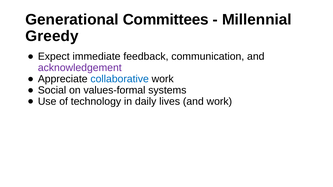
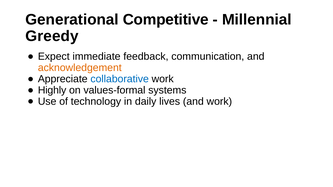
Committees: Committees -> Competitive
acknowledgement colour: purple -> orange
Social: Social -> Highly
